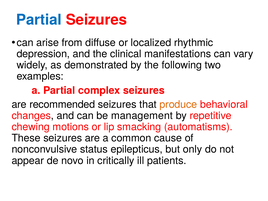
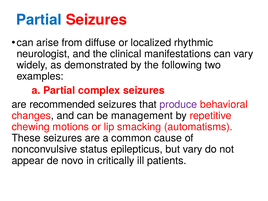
depression: depression -> neurologist
produce colour: orange -> purple
but only: only -> vary
